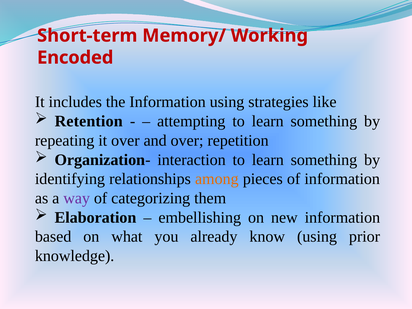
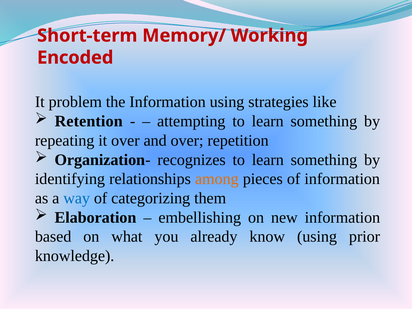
includes: includes -> problem
interaction: interaction -> recognizes
way colour: purple -> blue
